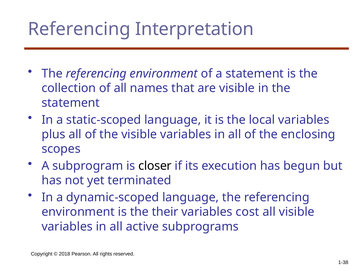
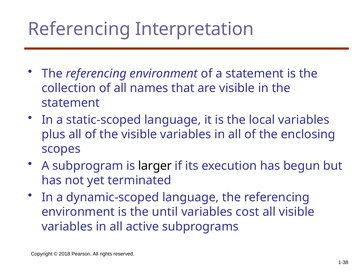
closer: closer -> larger
their: their -> until
